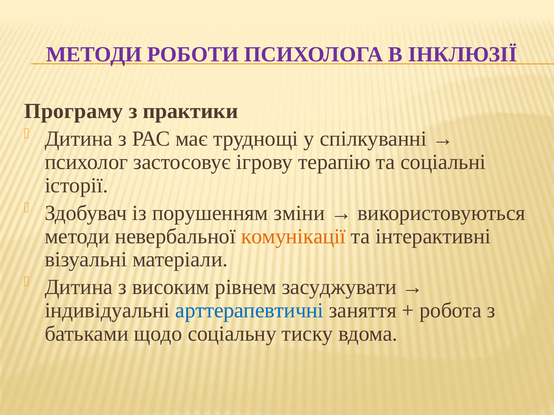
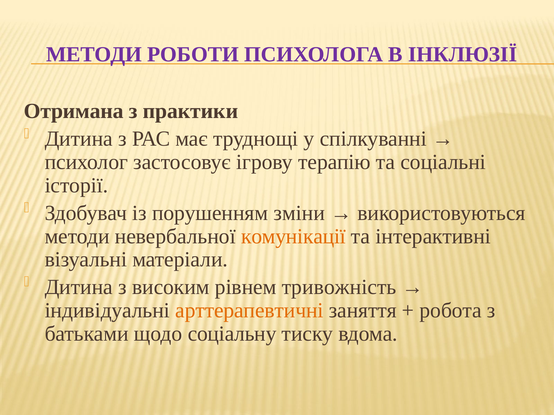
Програму: Програму -> Отримана
засуджувати: засуджувати -> тривожність
арттерапевтичні colour: blue -> orange
